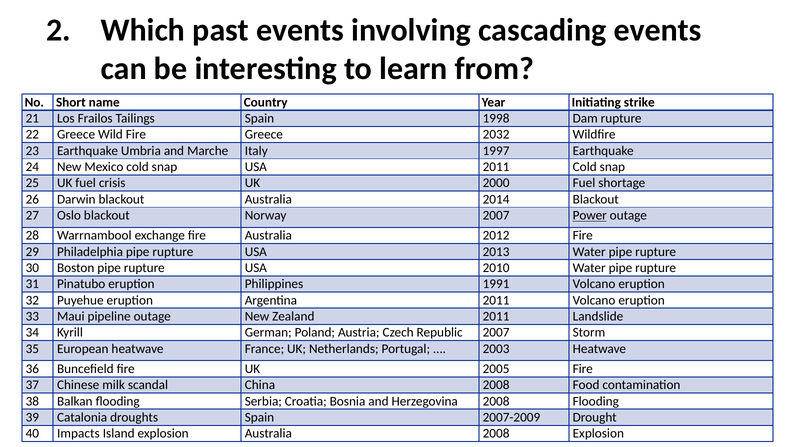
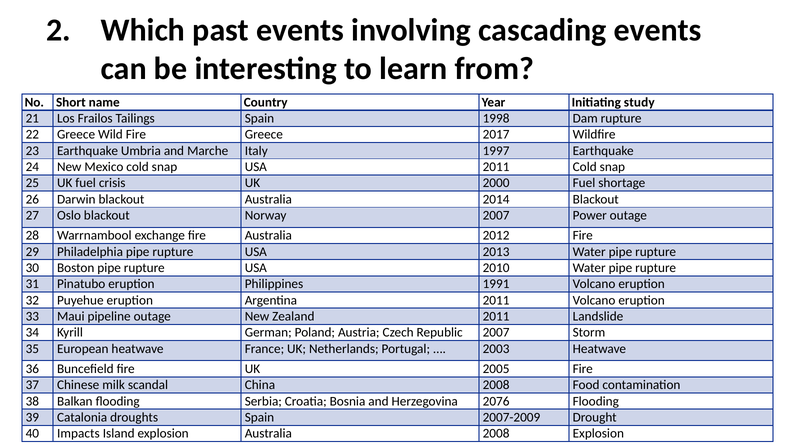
strike: strike -> study
2032: 2032 -> 2017
Power underline: present -> none
Herzegovina 2008: 2008 -> 2076
